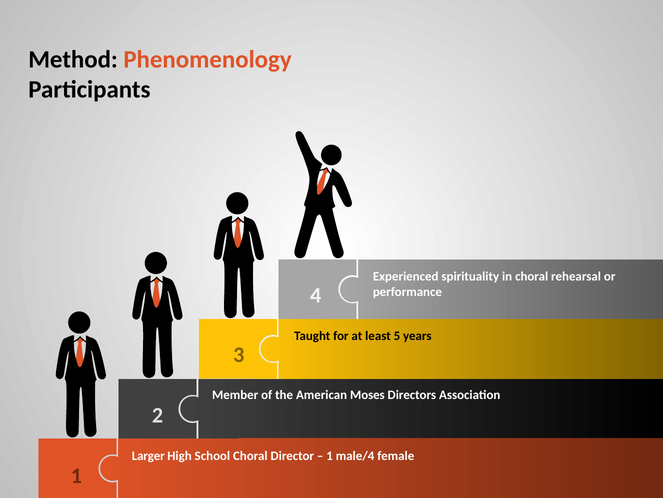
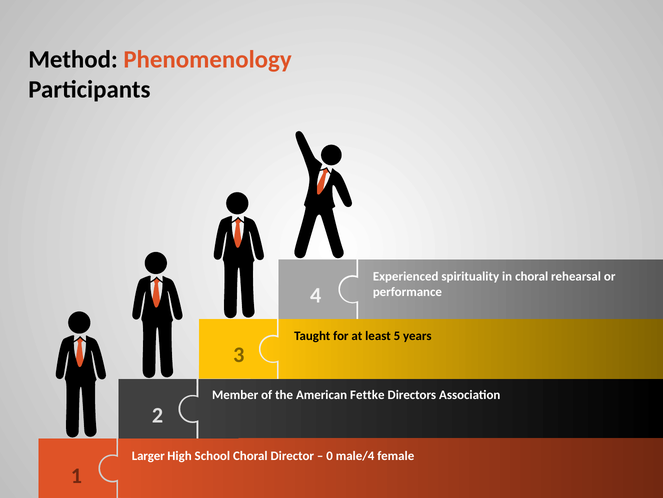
Moses: Moses -> Fettke
1 at (330, 455): 1 -> 0
